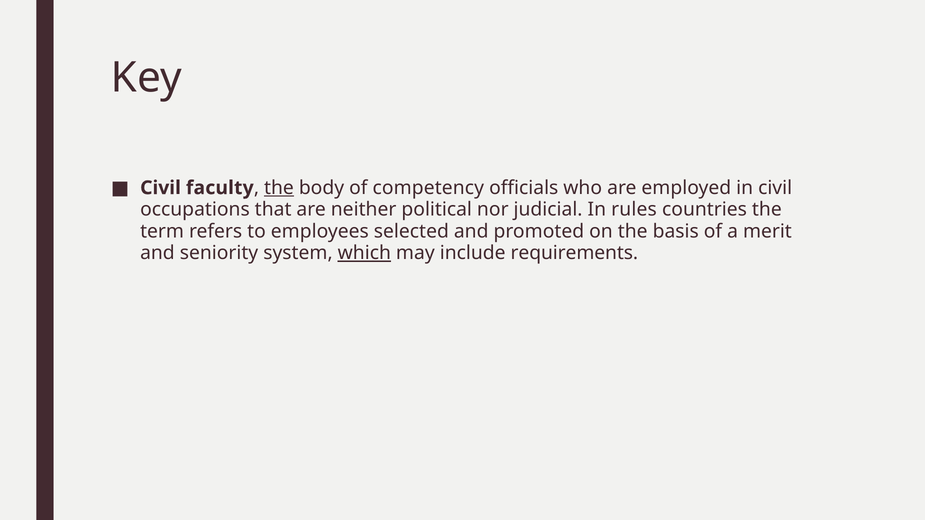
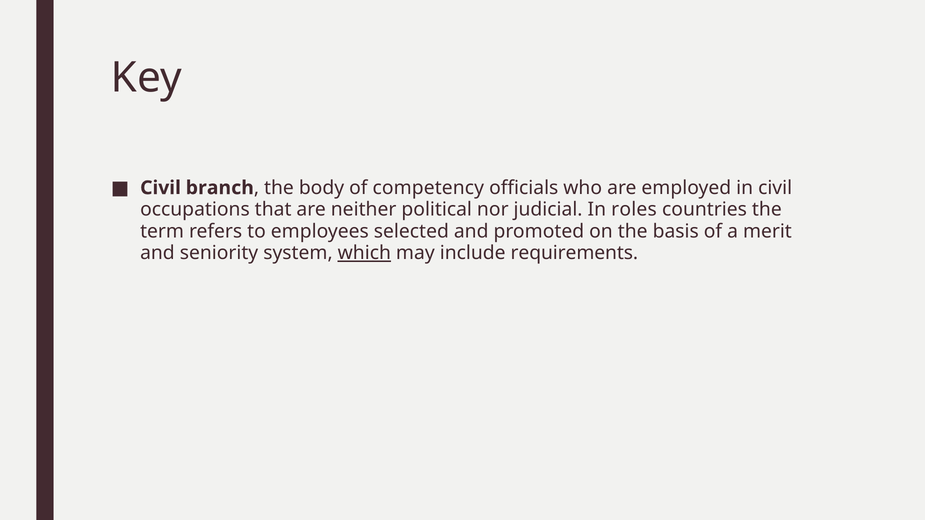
faculty: faculty -> branch
the at (279, 188) underline: present -> none
rules: rules -> roles
